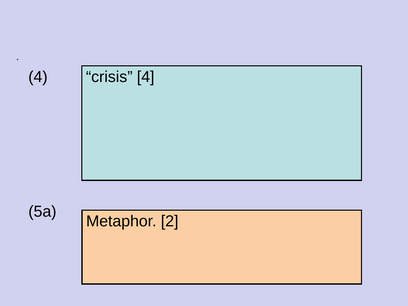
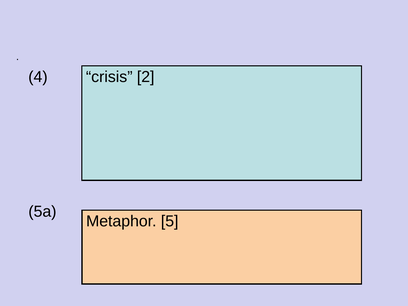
crisis 4: 4 -> 2
2: 2 -> 5
